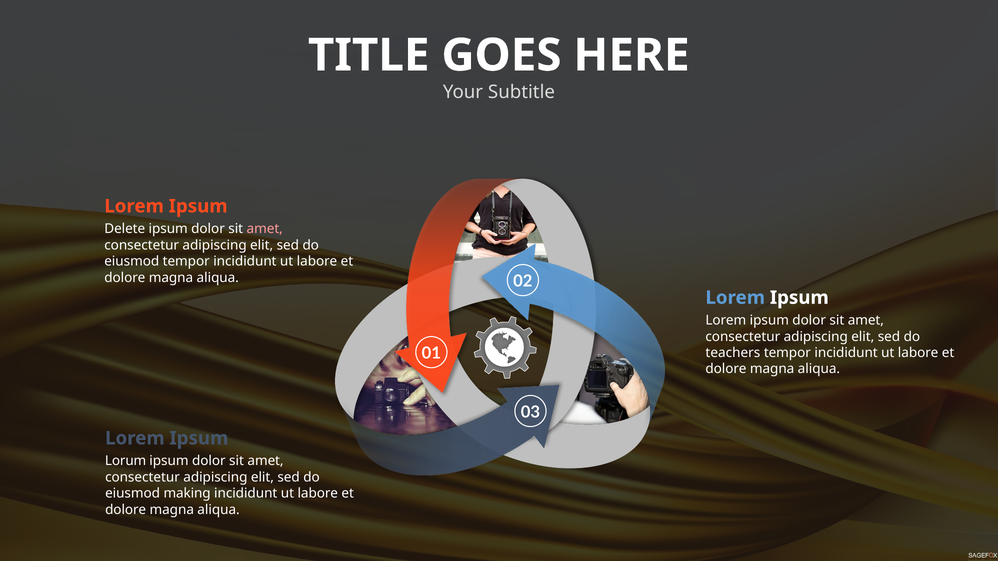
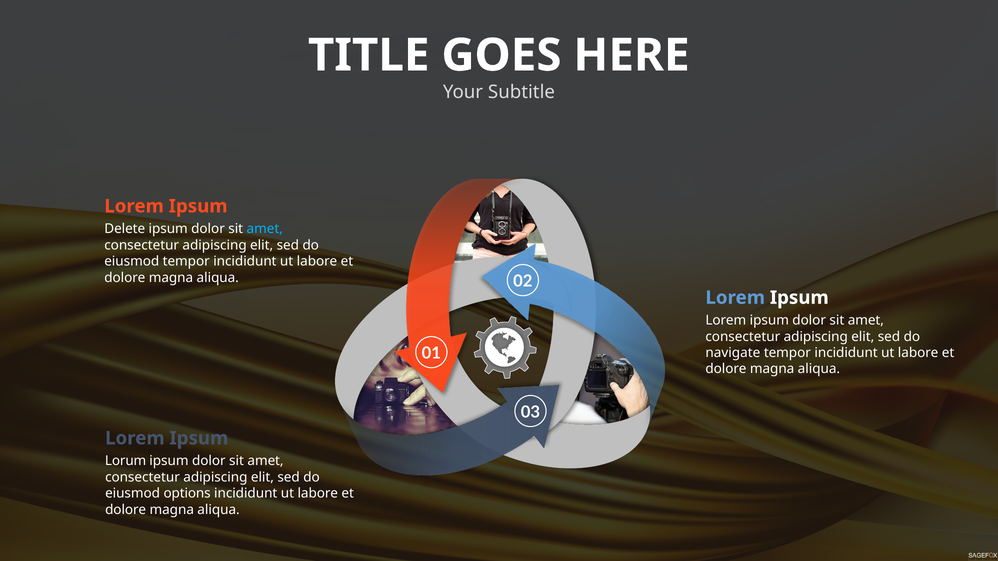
amet at (265, 229) colour: pink -> light blue
teachers: teachers -> navigate
making: making -> options
